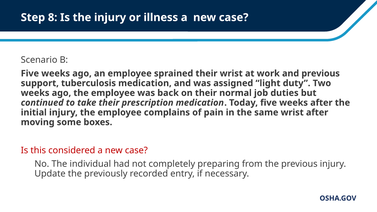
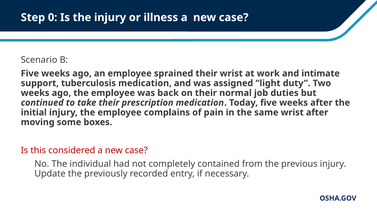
8: 8 -> 0
and previous: previous -> intimate
preparing: preparing -> contained
